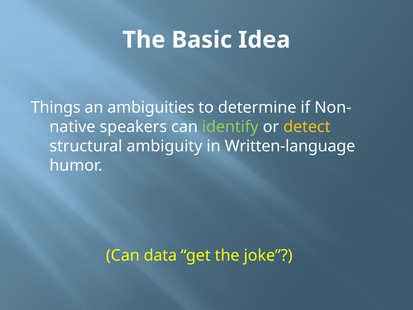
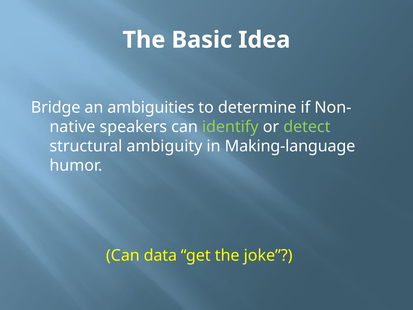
Things: Things -> Bridge
detect colour: yellow -> light green
Written-language: Written-language -> Making-language
